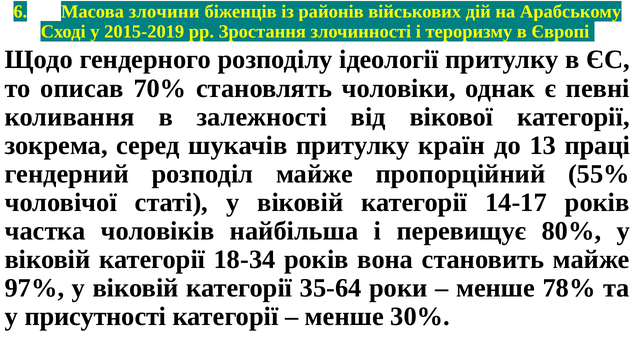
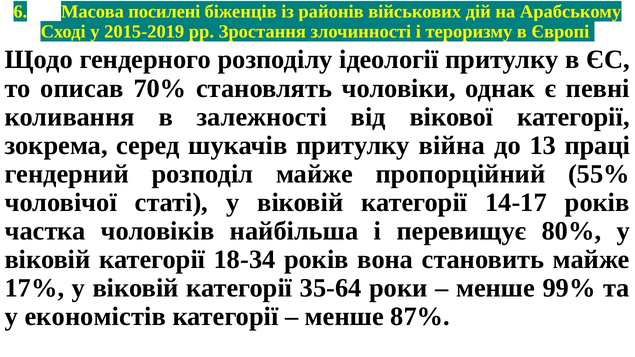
злочини: злочини -> посилені
країн: країн -> війна
97%: 97% -> 17%
78%: 78% -> 99%
присутності: присутності -> економістів
30%: 30% -> 87%
